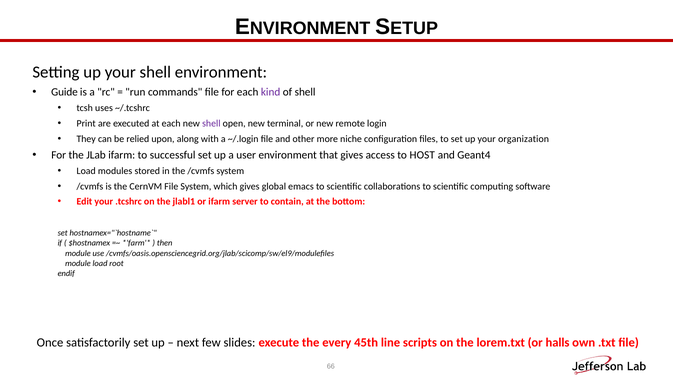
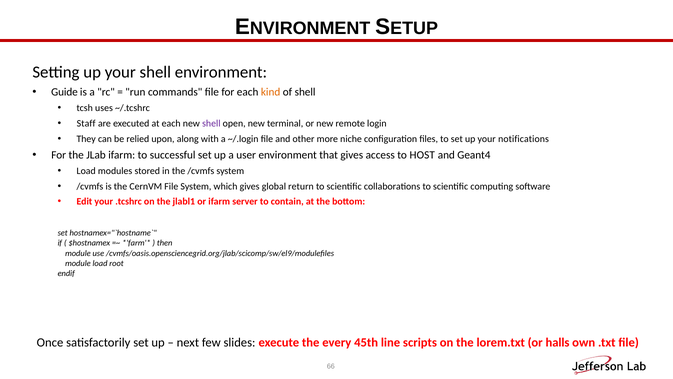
kind colour: purple -> orange
Print: Print -> Staff
organization: organization -> notifications
emacs: emacs -> return
